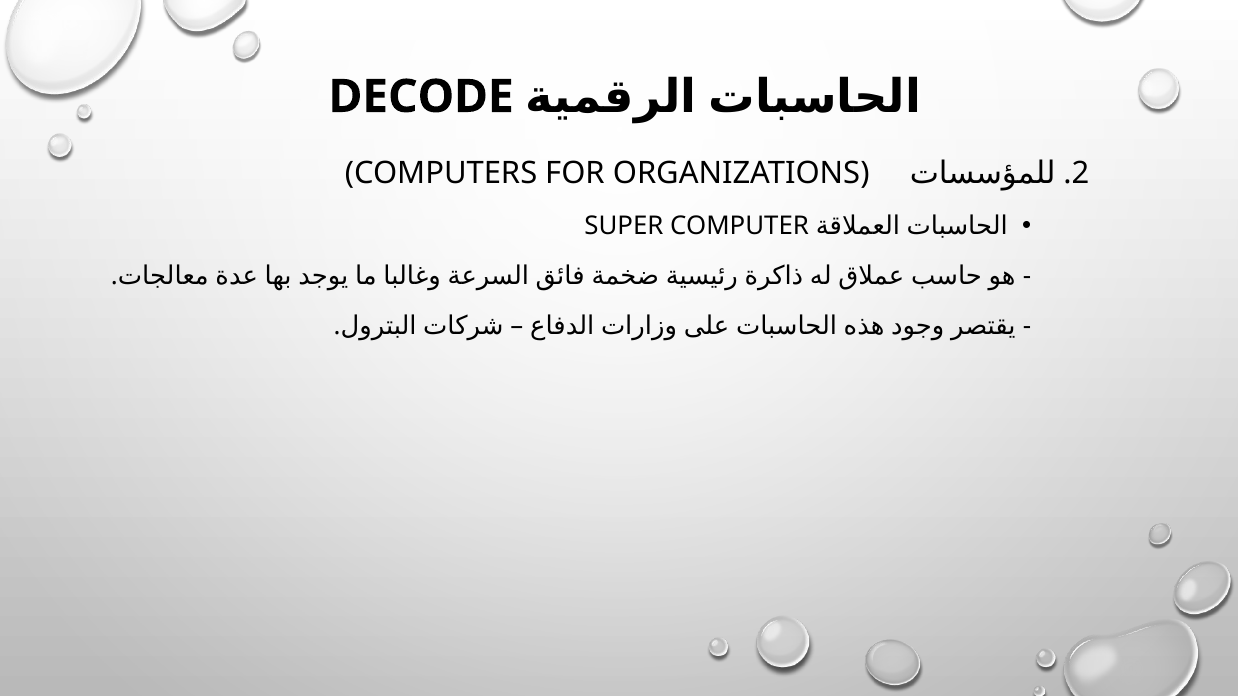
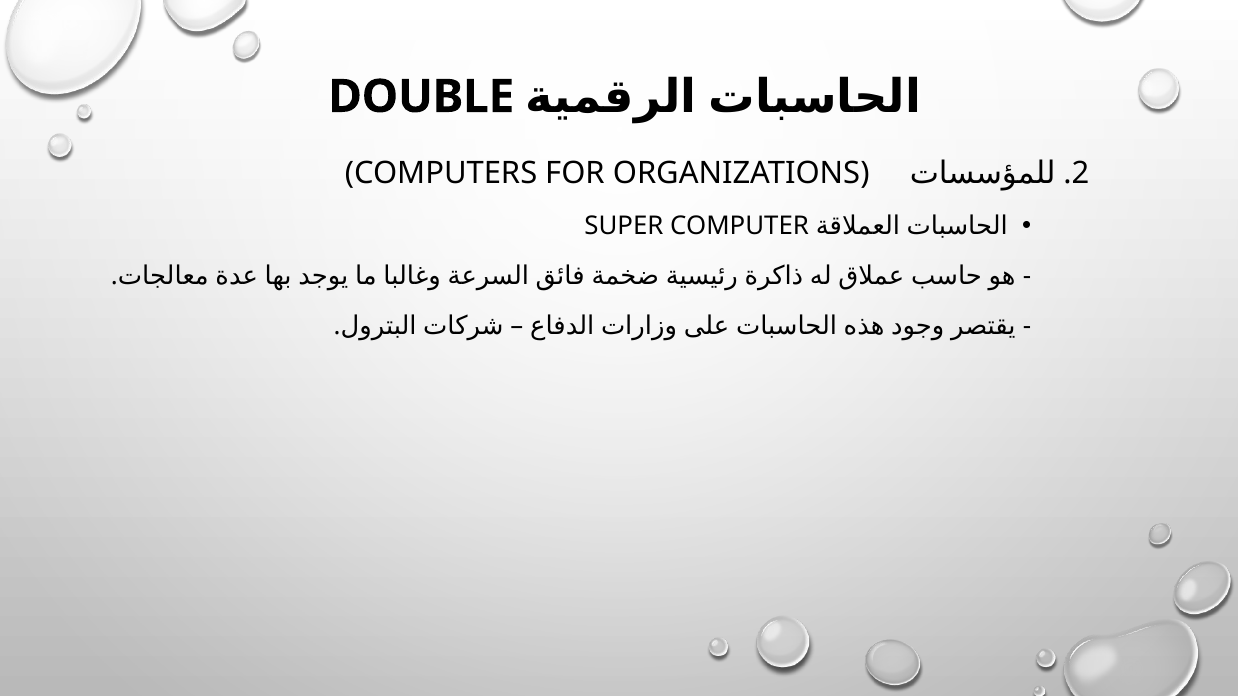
DECODE: DECODE -> DOUBLE
